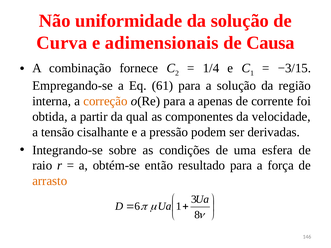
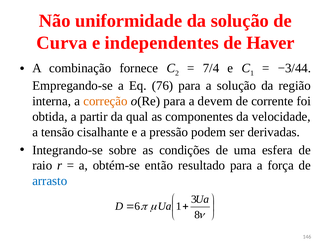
adimensionais: adimensionais -> independentes
Causa: Causa -> Haver
1/4: 1/4 -> 7/4
−3/15: −3/15 -> −3/44
61: 61 -> 76
apenas: apenas -> devem
arrasto colour: orange -> blue
